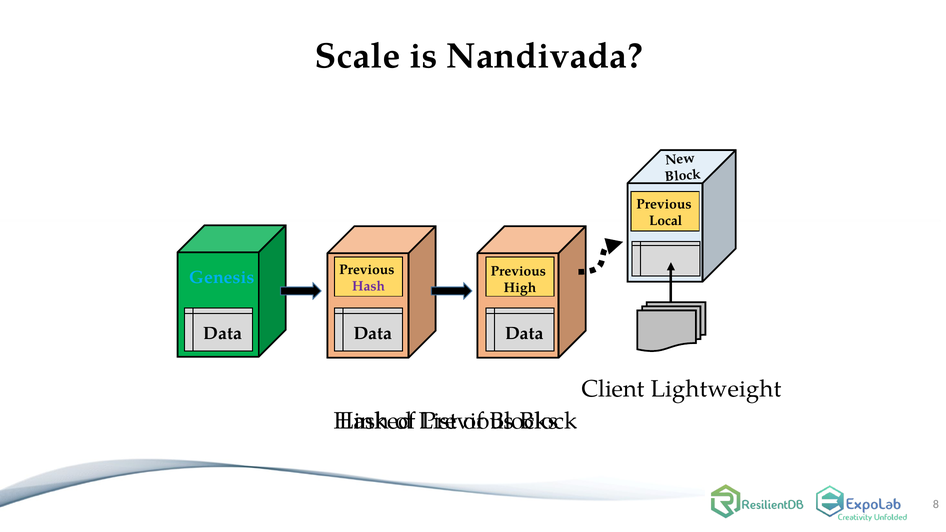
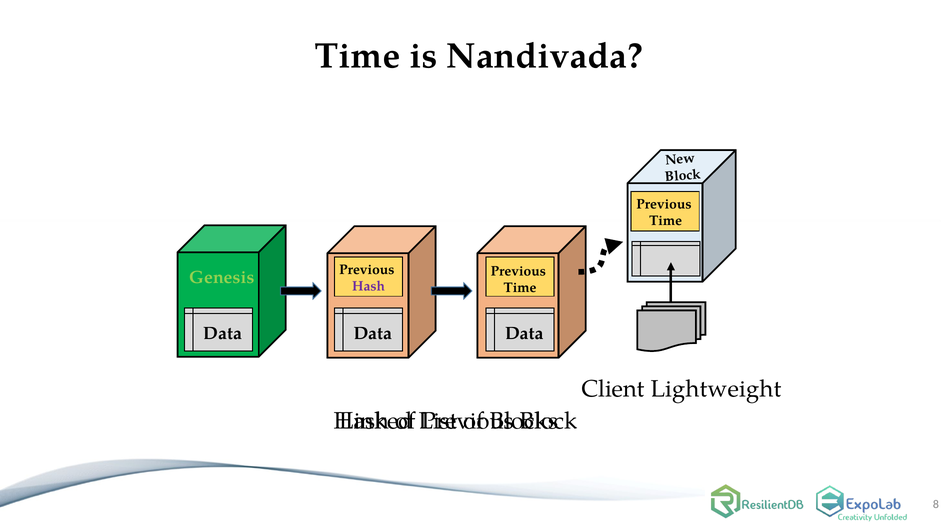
Scale at (358, 56): Scale -> Time
Local at (666, 221): Local -> Time
Genesis colour: light blue -> light green
High at (520, 288): High -> Time
